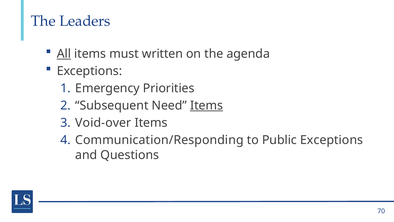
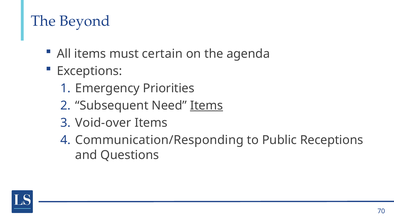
Leaders: Leaders -> Beyond
All underline: present -> none
written: written -> certain
Public Exceptions: Exceptions -> Receptions
